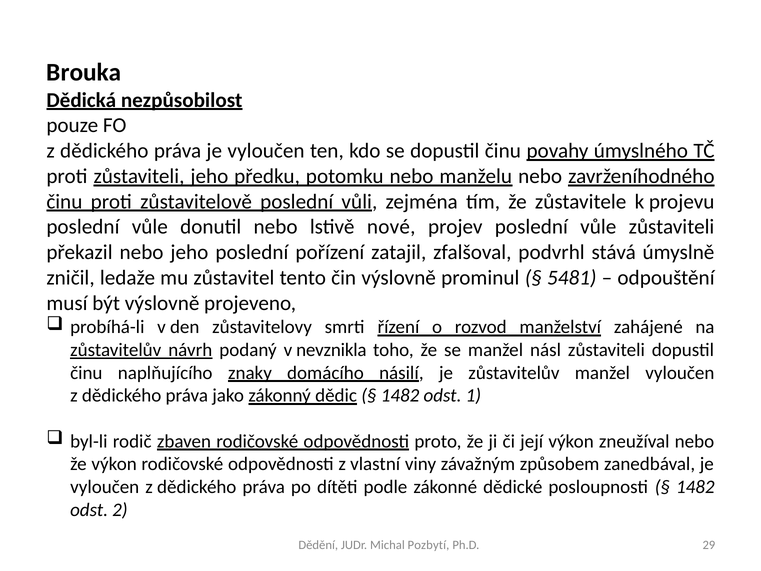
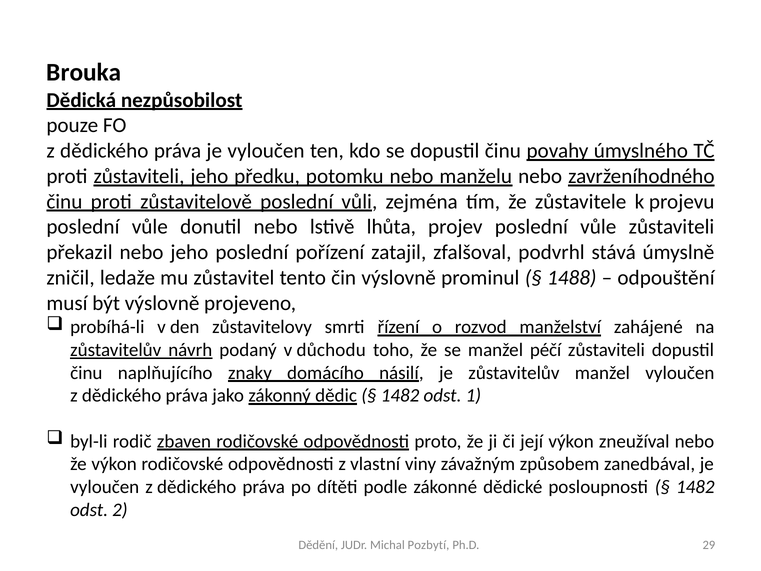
nové: nové -> lhůta
5481: 5481 -> 1488
nevznikla: nevznikla -> důchodu
násl: násl -> péčí
